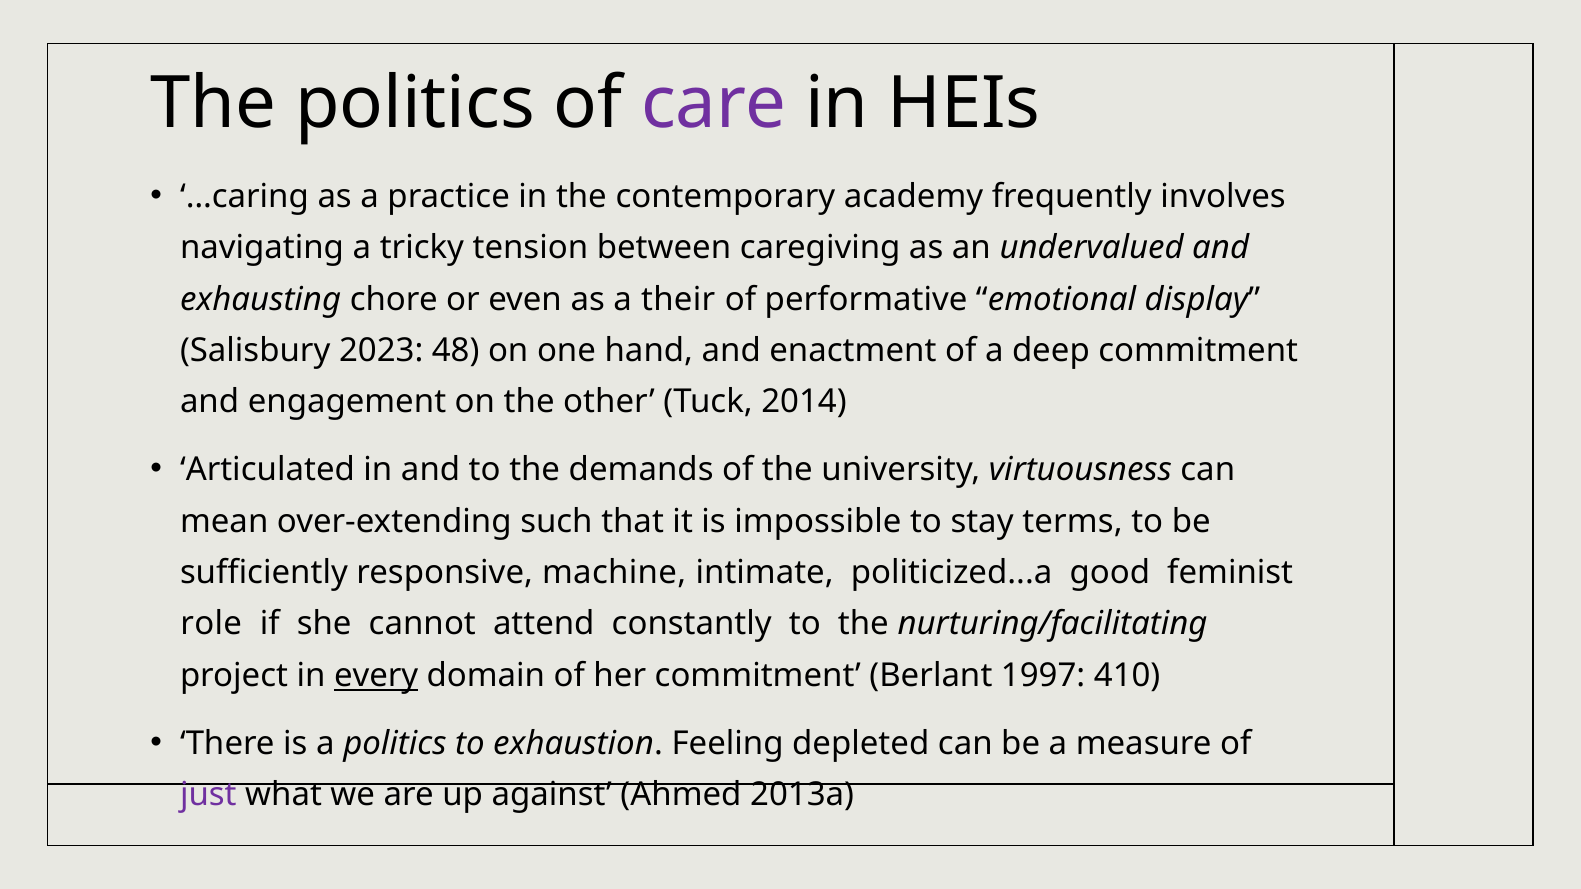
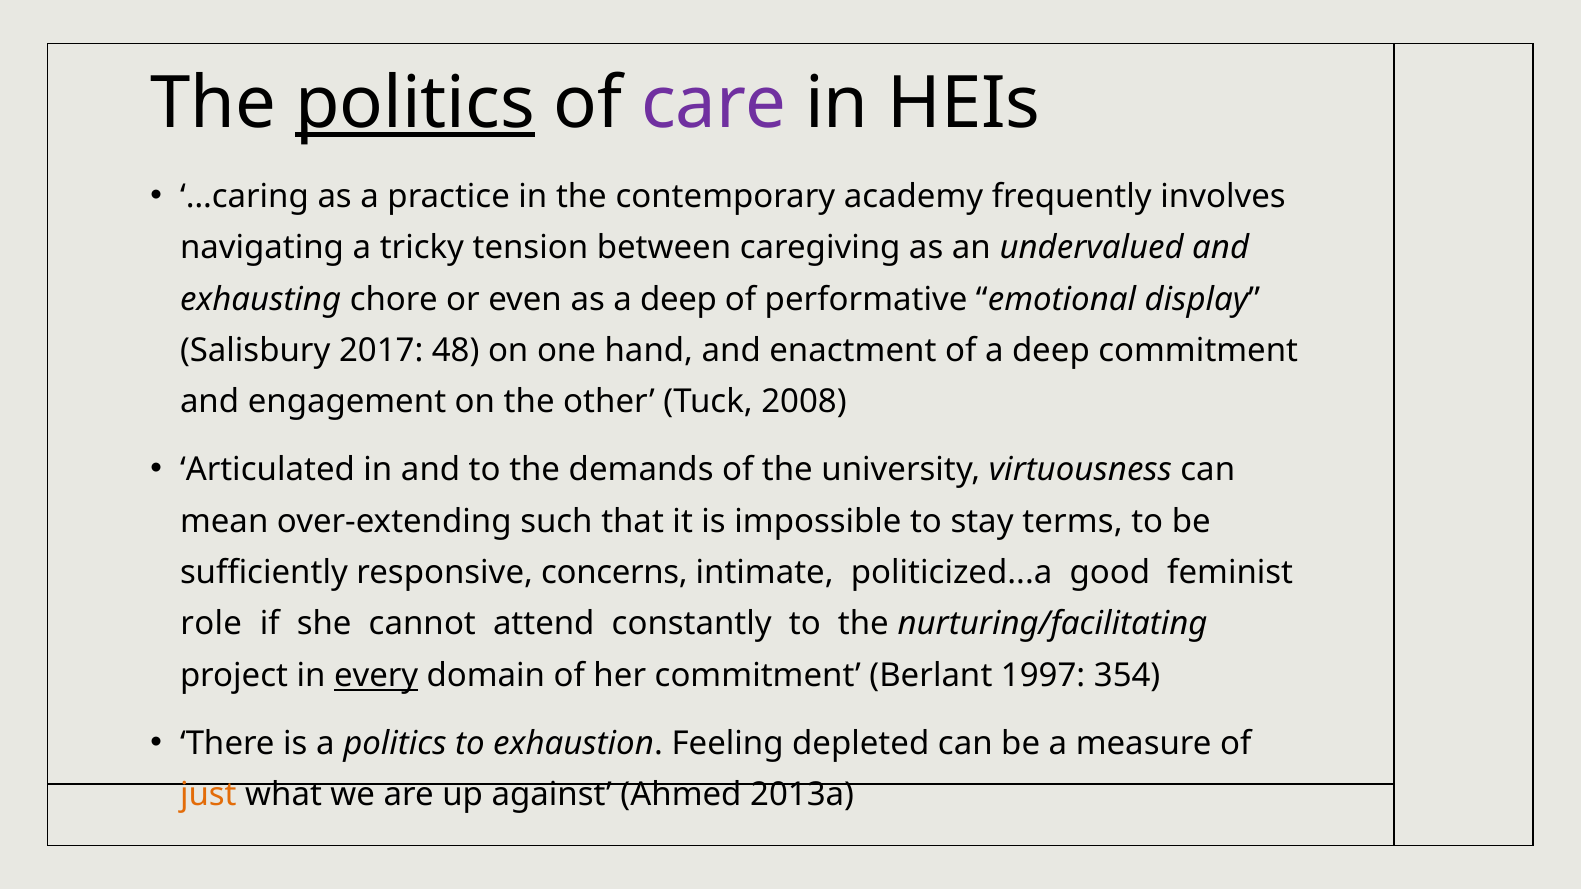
politics at (415, 103) underline: none -> present
as a their: their -> deep
2023: 2023 -> 2017
2014: 2014 -> 2008
machine: machine -> concerns
410: 410 -> 354
just colour: purple -> orange
